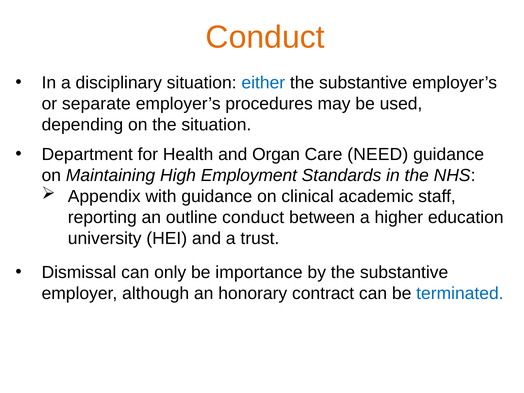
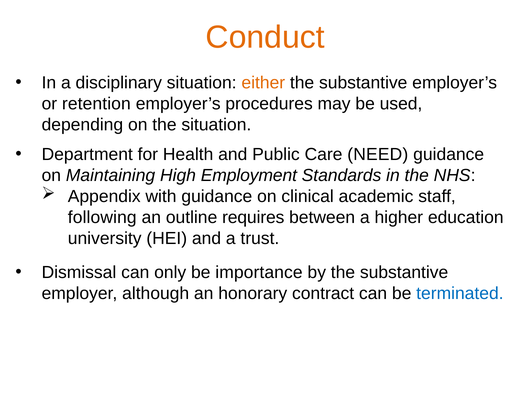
either colour: blue -> orange
separate: separate -> retention
Organ: Organ -> Public
reporting: reporting -> following
outline conduct: conduct -> requires
